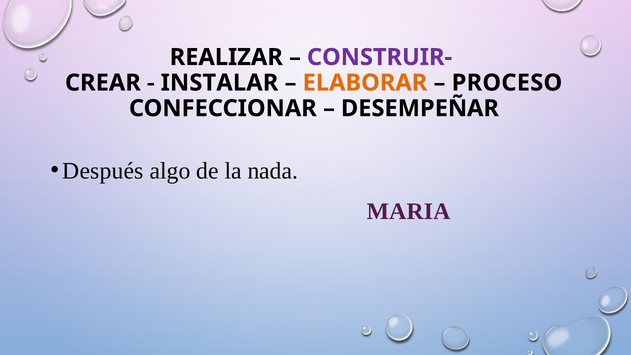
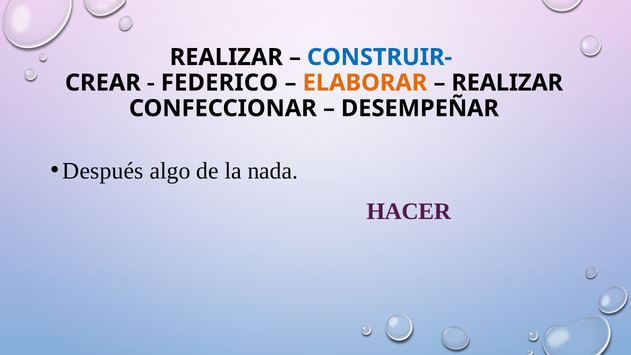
CONSTRUIR- colour: purple -> blue
INSTALAR: INSTALAR -> FEDERICO
PROCESO at (507, 83): PROCESO -> REALIZAR
MARIA: MARIA -> HACER
